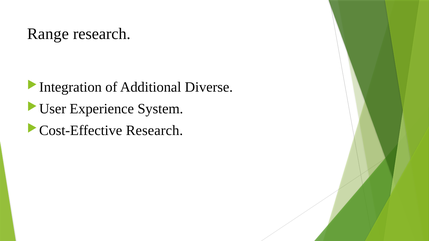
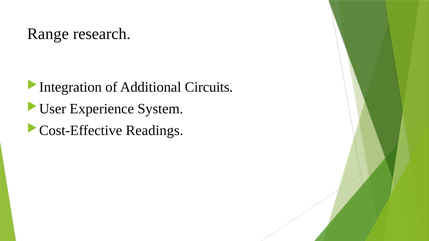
Diverse: Diverse -> Circuits
Research at (155, 131): Research -> Readings
